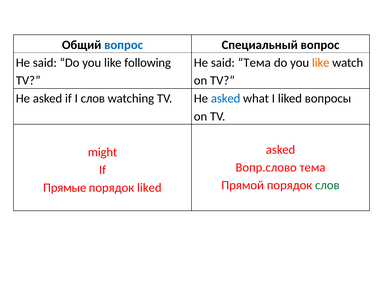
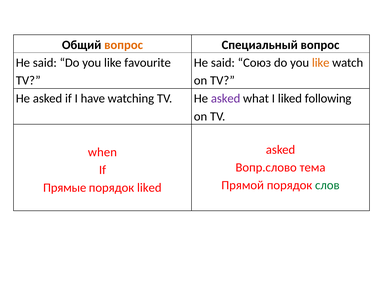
вопрос at (124, 45) colour: blue -> orange
following: following -> favourite
said Тема: Тема -> Союз
I слов: слов -> have
asked at (226, 99) colour: blue -> purple
вопросы: вопросы -> following
might: might -> when
